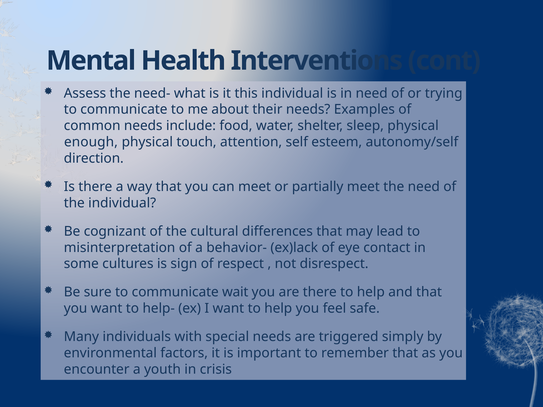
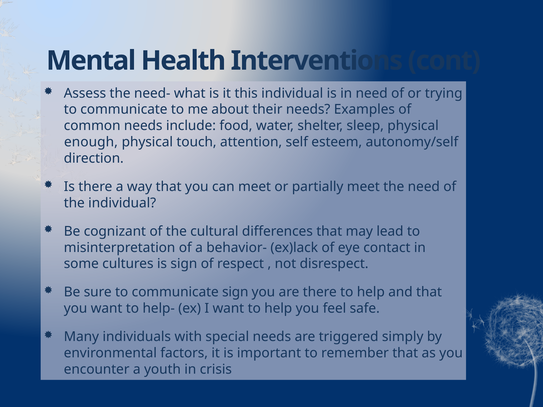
communicate wait: wait -> sign
